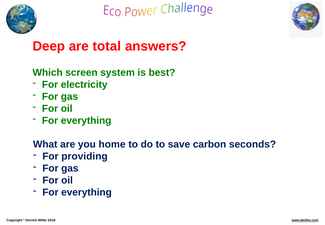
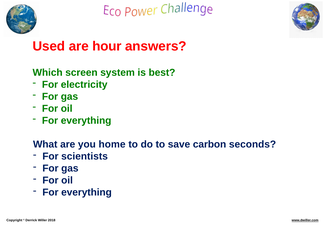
Deep: Deep -> Used
total: total -> hour
providing: providing -> scientists
